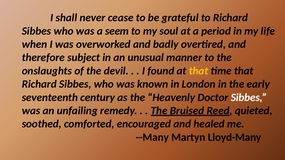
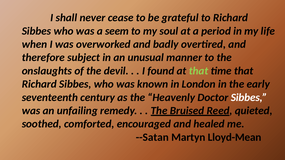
that at (199, 71) colour: yellow -> light green
--Many: --Many -> --Satan
Lloyd-Many: Lloyd-Many -> Lloyd-Mean
